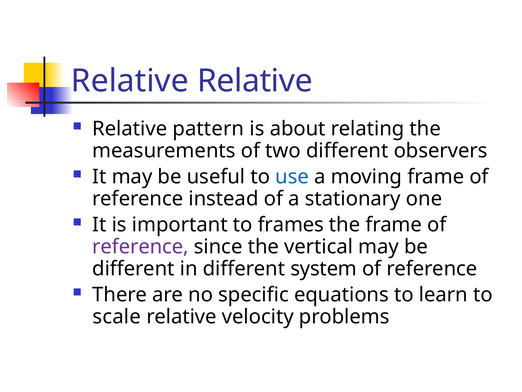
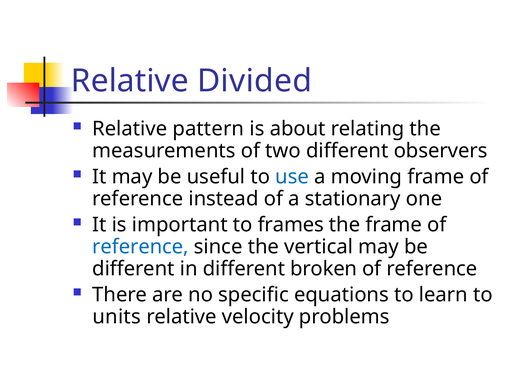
Relative Relative: Relative -> Divided
reference at (141, 246) colour: purple -> blue
system: system -> broken
scale: scale -> units
